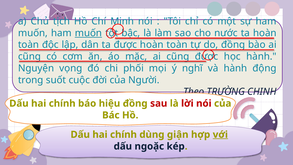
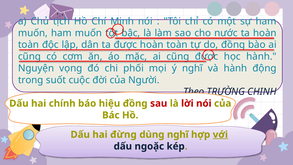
muốn at (88, 33) underline: present -> none
chính at (123, 134): chính -> đừng
dùng giận: giận -> nghĩ
